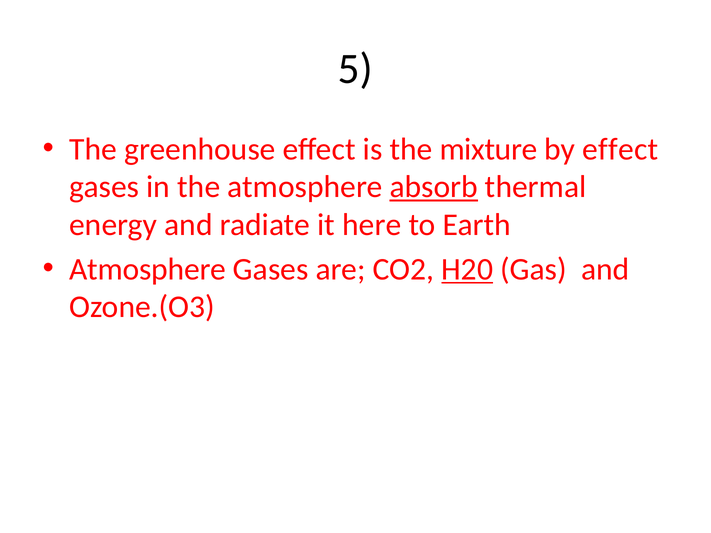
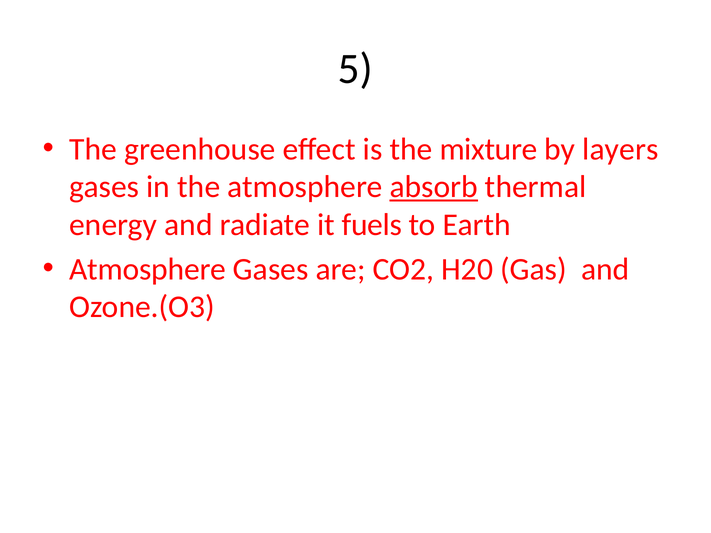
by effect: effect -> layers
here: here -> fuels
H20 underline: present -> none
